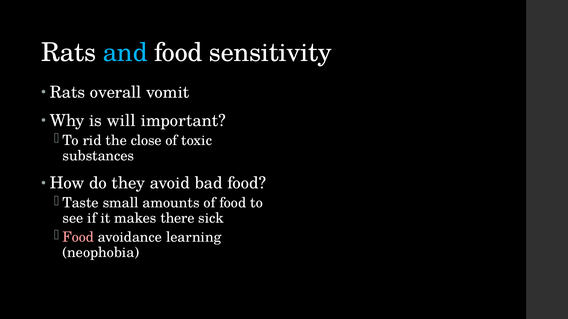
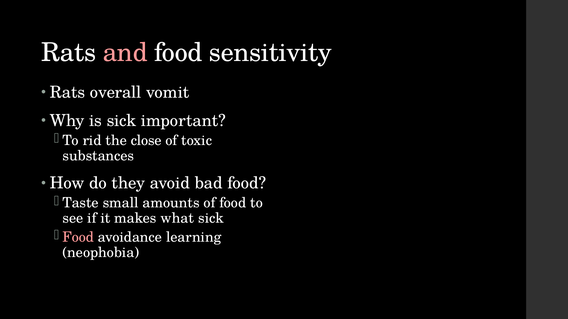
and colour: light blue -> pink
is will: will -> sick
there: there -> what
